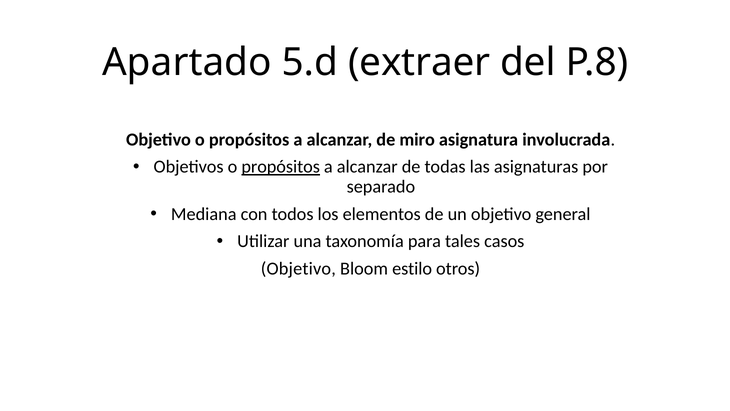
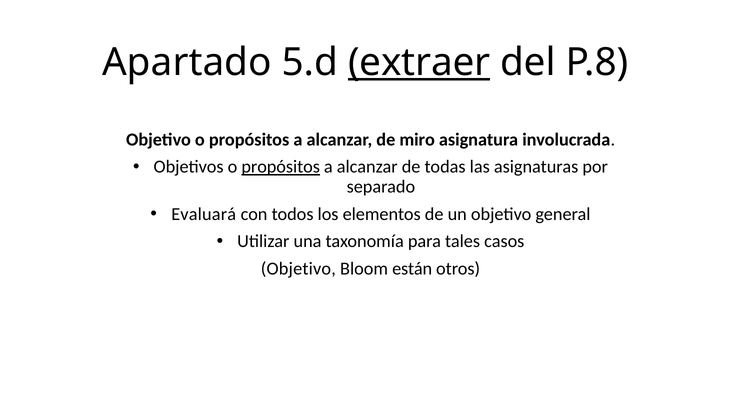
extraer underline: none -> present
Mediana: Mediana -> Evaluará
estilo: estilo -> están
